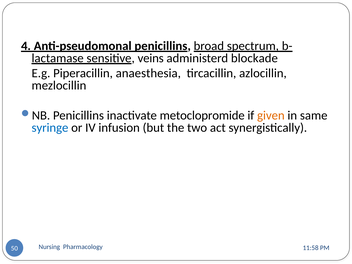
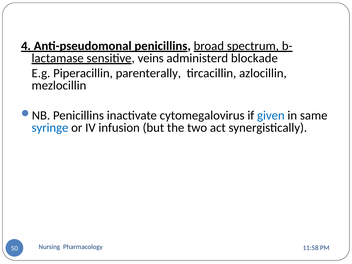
anaesthesia: anaesthesia -> parenterally
metoclopromide: metoclopromide -> cytomegalovirus
given colour: orange -> blue
